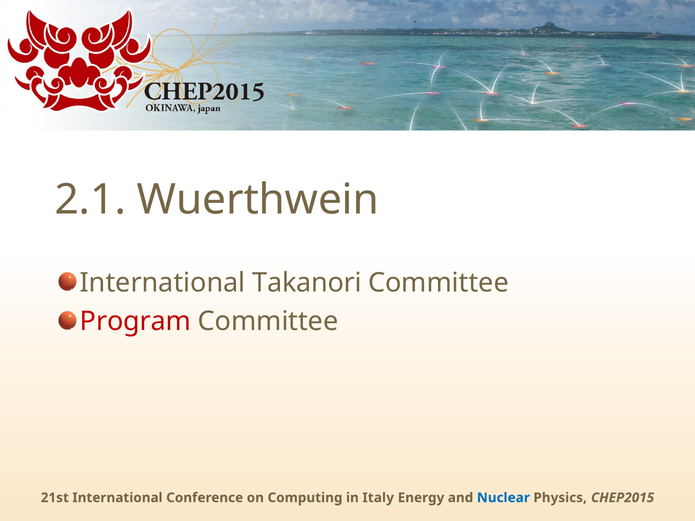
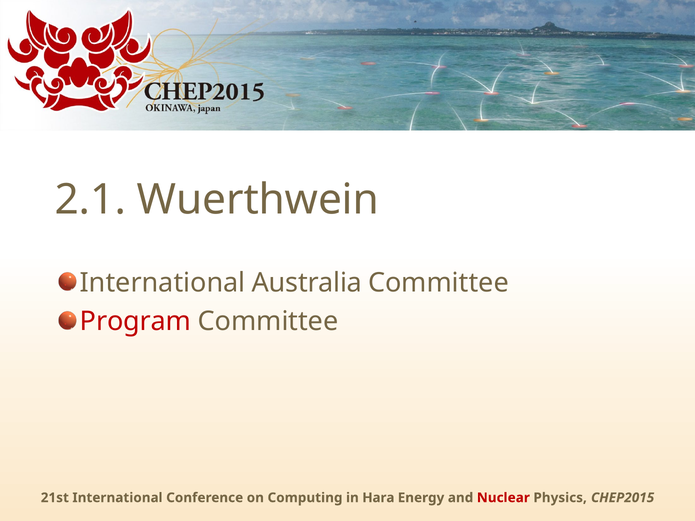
Takanori: Takanori -> Australia
Italy: Italy -> Hara
Nuclear colour: blue -> red
